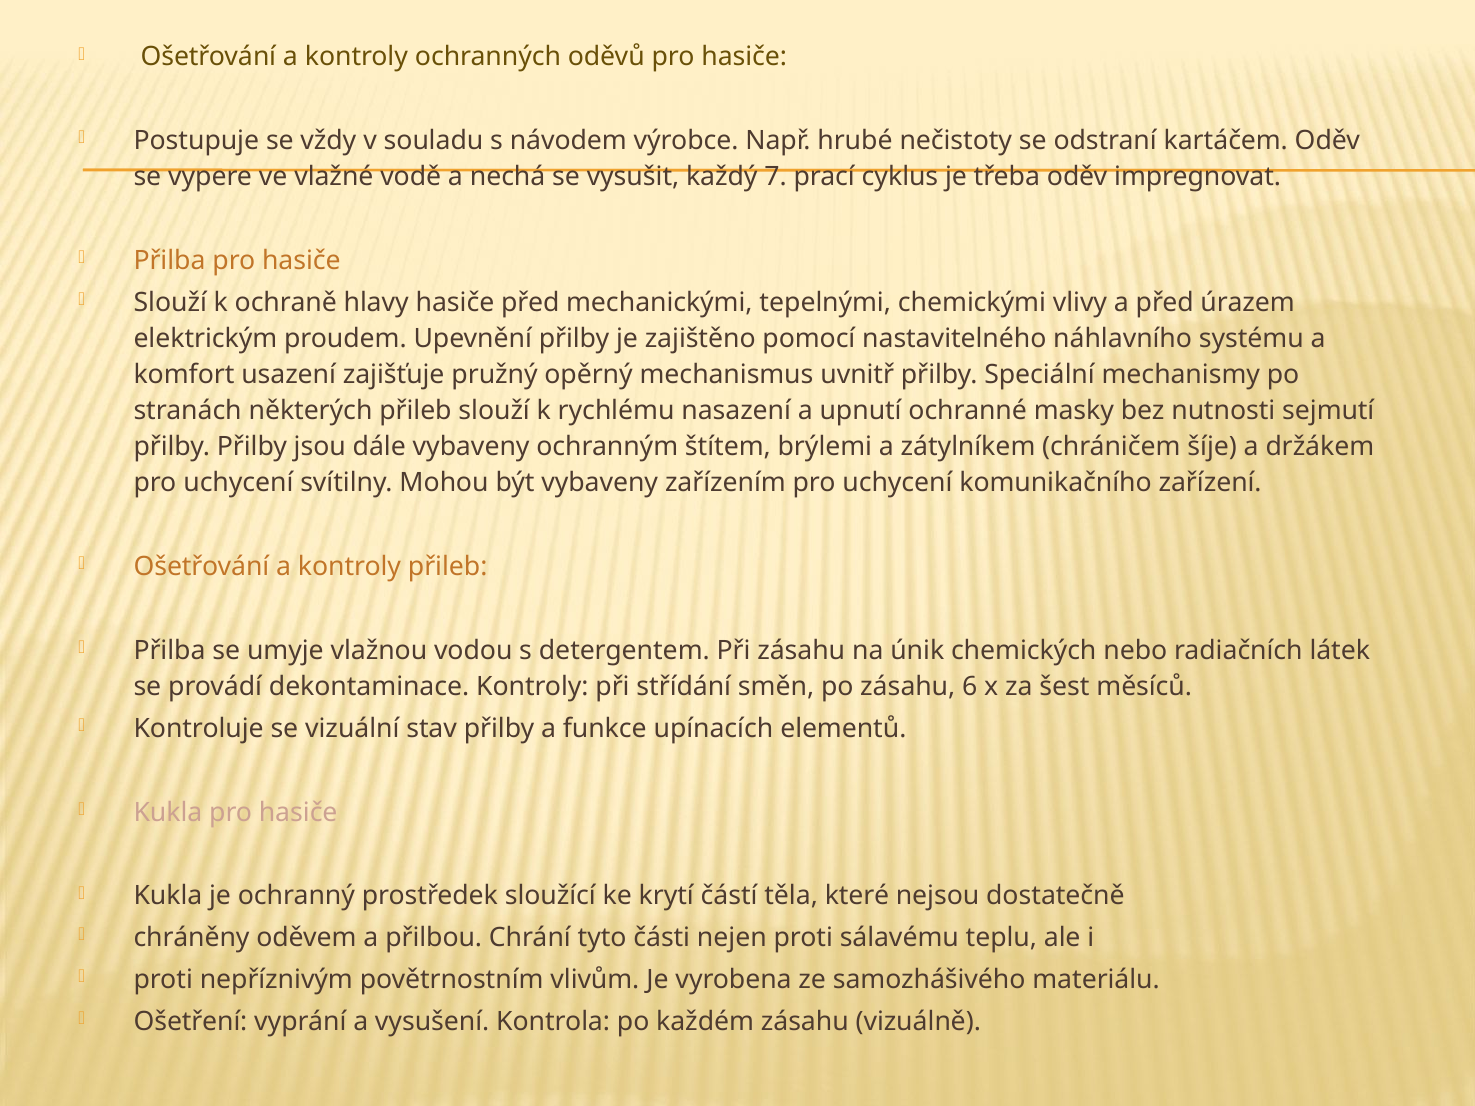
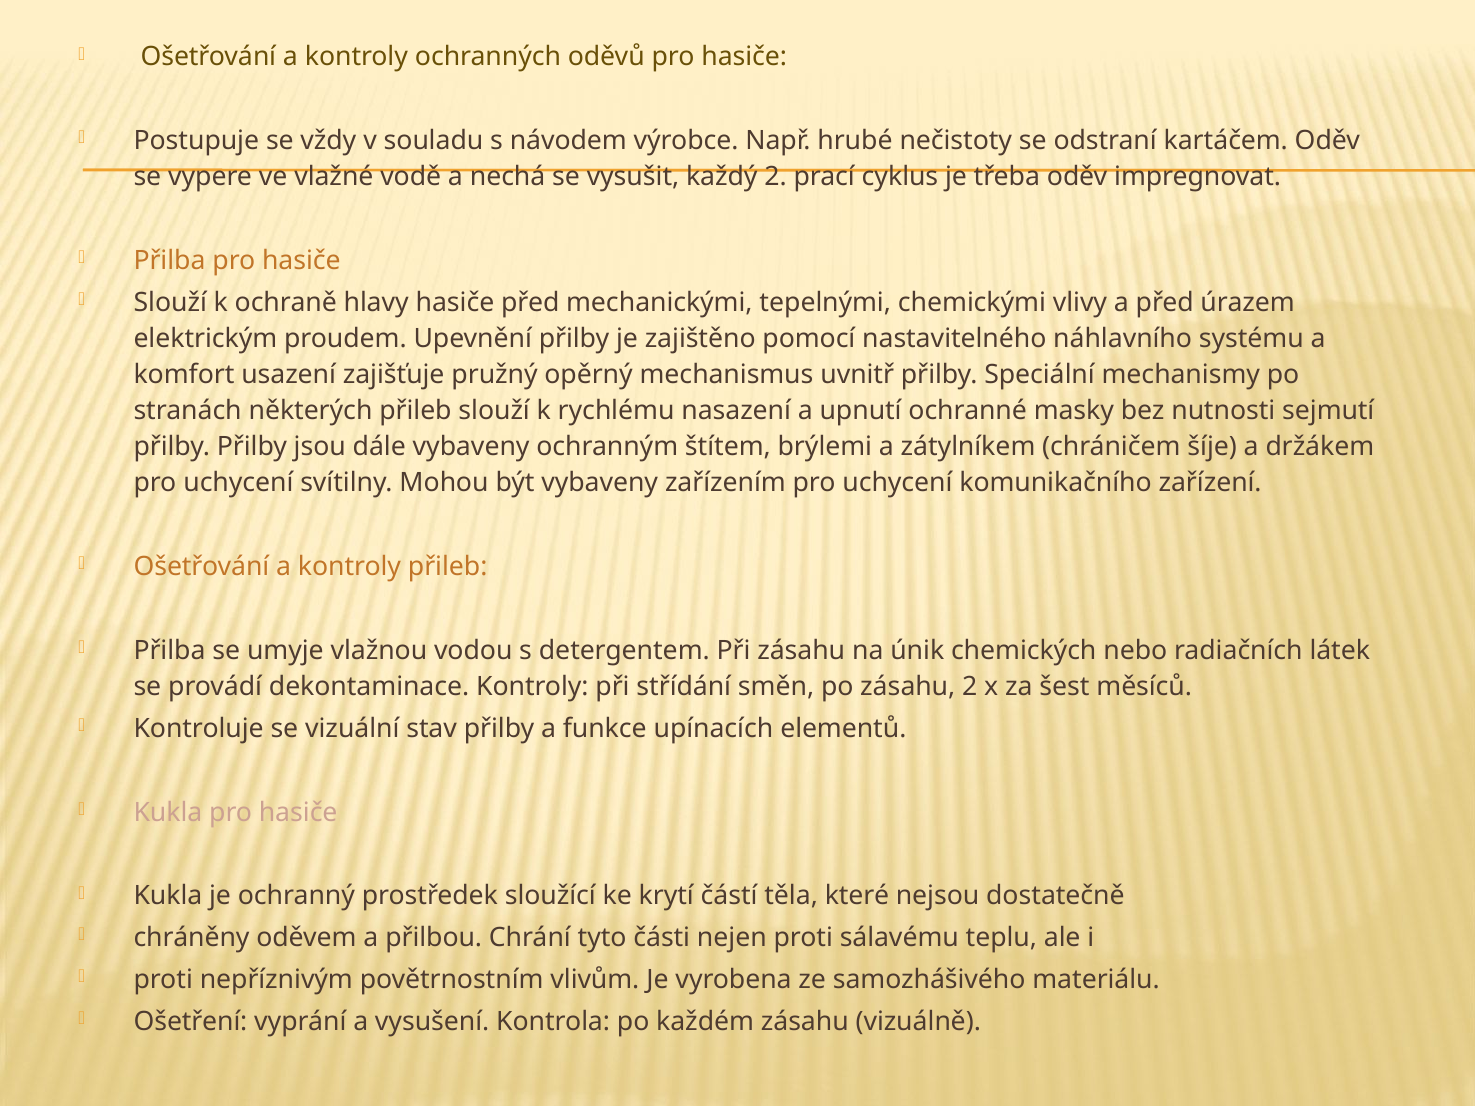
každý 7: 7 -> 2
zásahu 6: 6 -> 2
